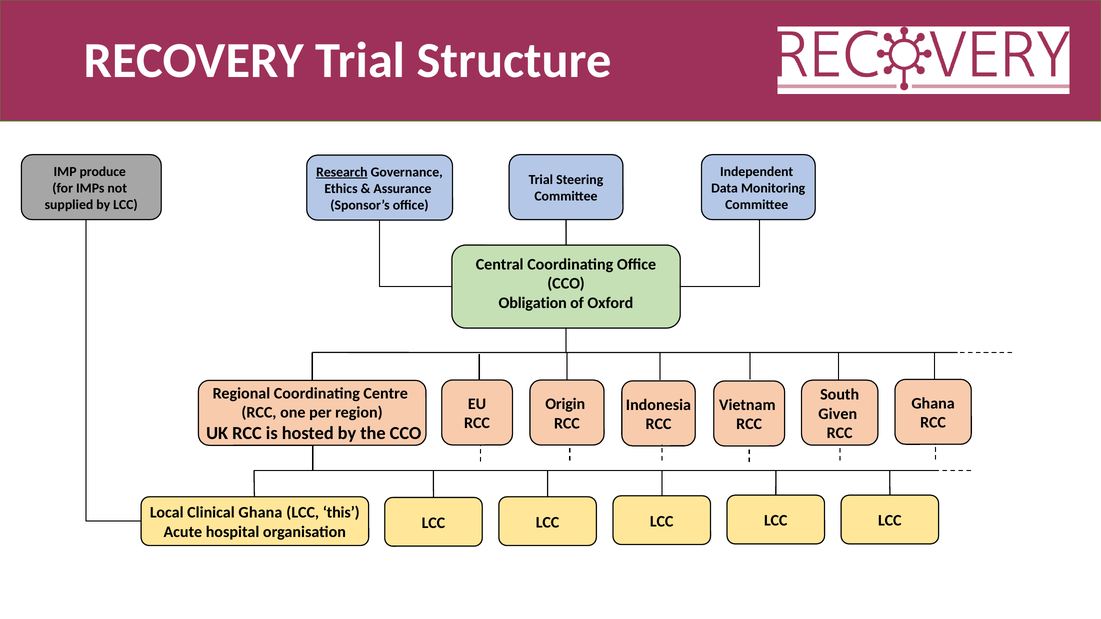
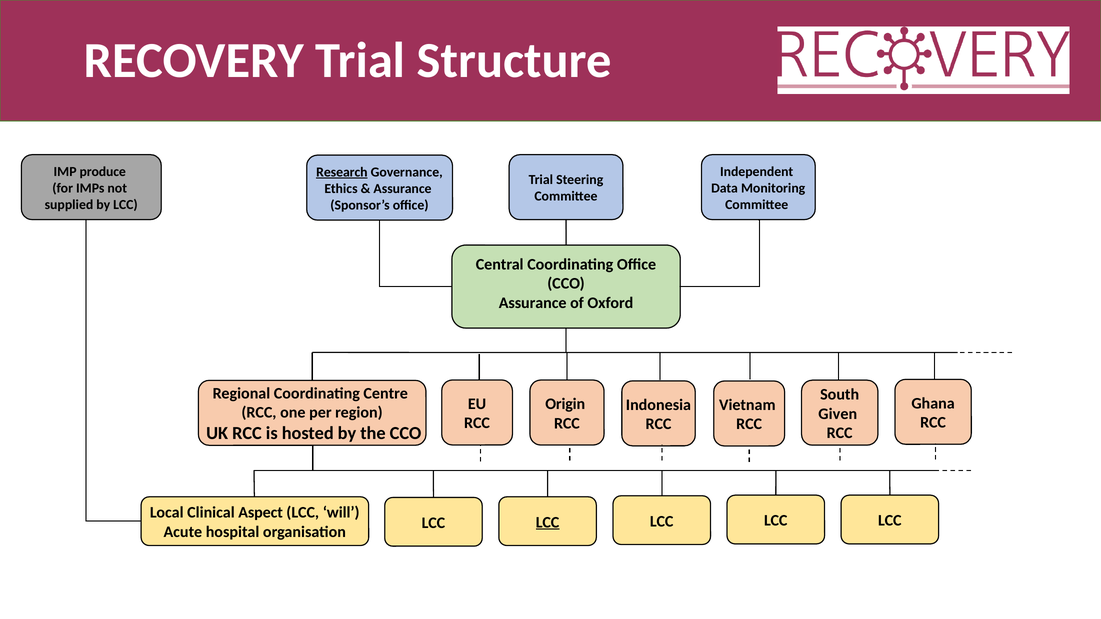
Obligation at (533, 303): Obligation -> Assurance
Clinical Ghana: Ghana -> Aspect
this: this -> will
LCC at (548, 523) underline: none -> present
